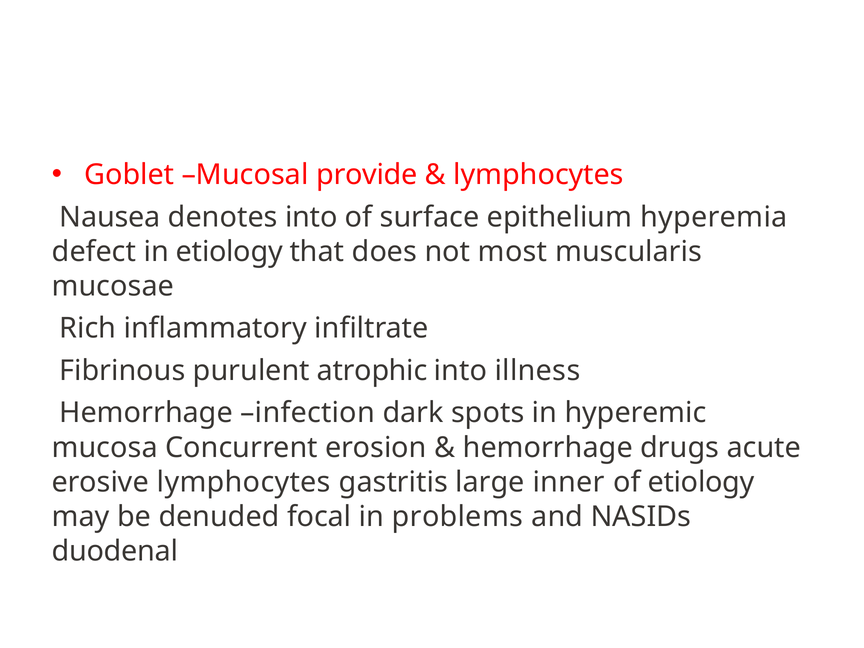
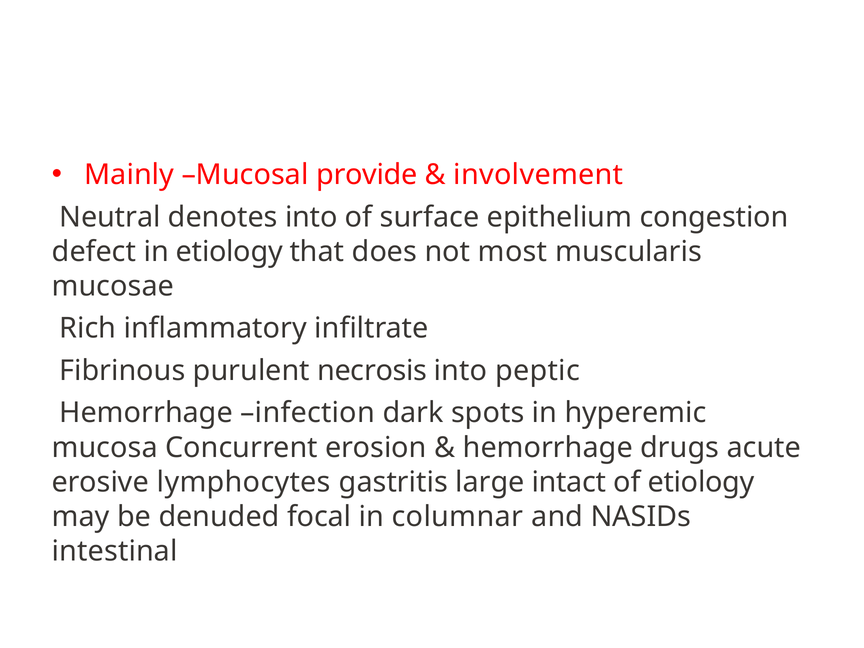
Goblet: Goblet -> Mainly
lymphocytes at (539, 175): lymphocytes -> involvement
Nausea: Nausea -> Neutral
hyperemia: hyperemia -> congestion
atrophic: atrophic -> necrosis
illness: illness -> peptic
inner: inner -> intact
problems: problems -> columnar
duodenal: duodenal -> intestinal
